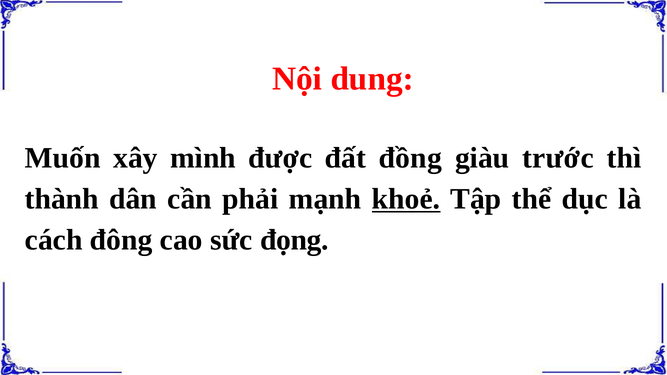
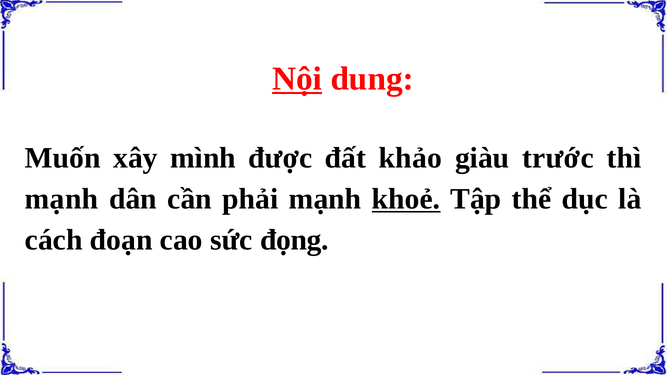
Nội underline: none -> present
đồng: đồng -> khảo
thành at (62, 199): thành -> mạnh
đông: đông -> đoạn
